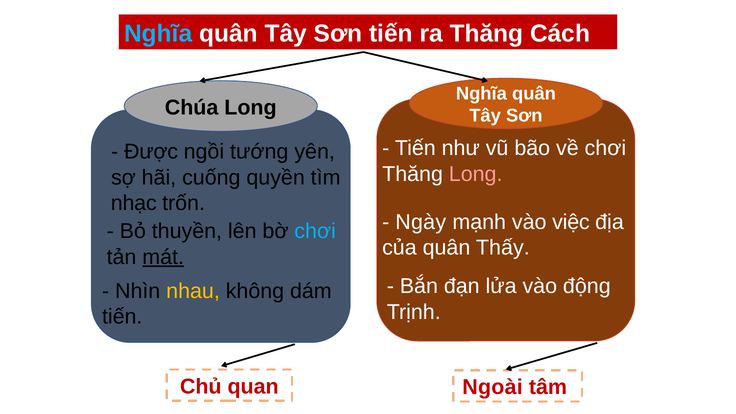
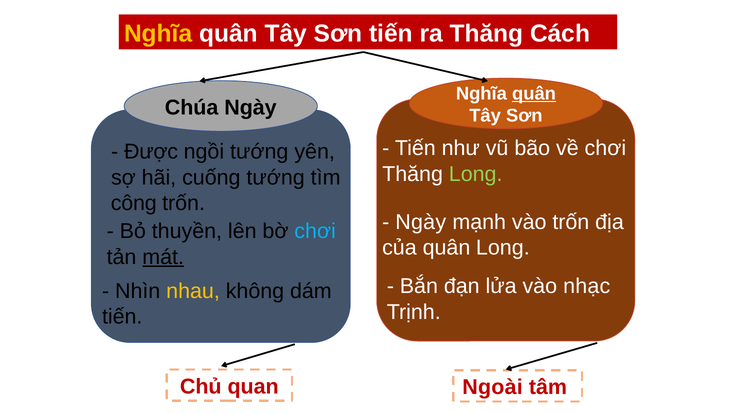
Nghĩa at (158, 34) colour: light blue -> yellow
quân at (534, 94) underline: none -> present
Chúa Long: Long -> Ngày
Long at (476, 174) colour: pink -> light green
cuống quyền: quyền -> tướng
nhạc: nhạc -> công
vào việc: việc -> trốn
quân Thấy: Thấy -> Long
động: động -> nhạc
